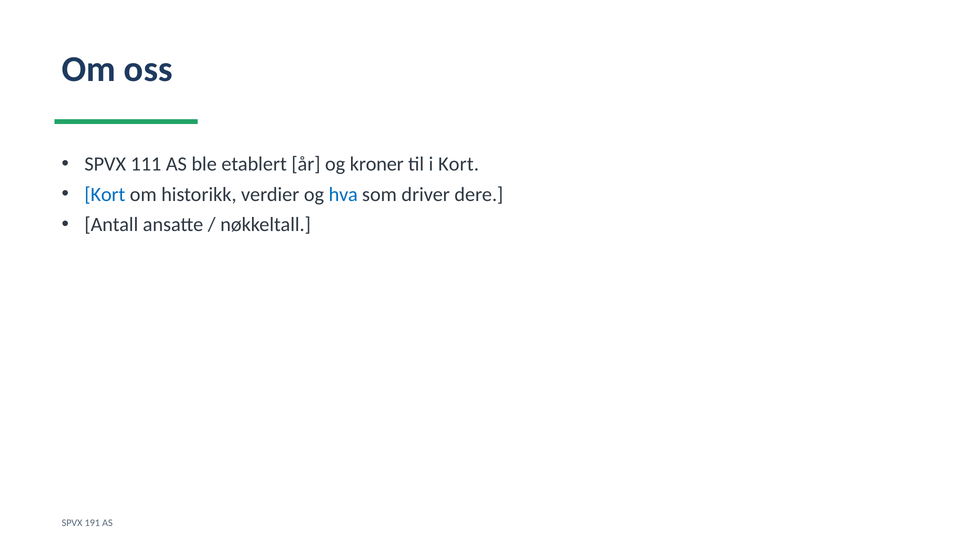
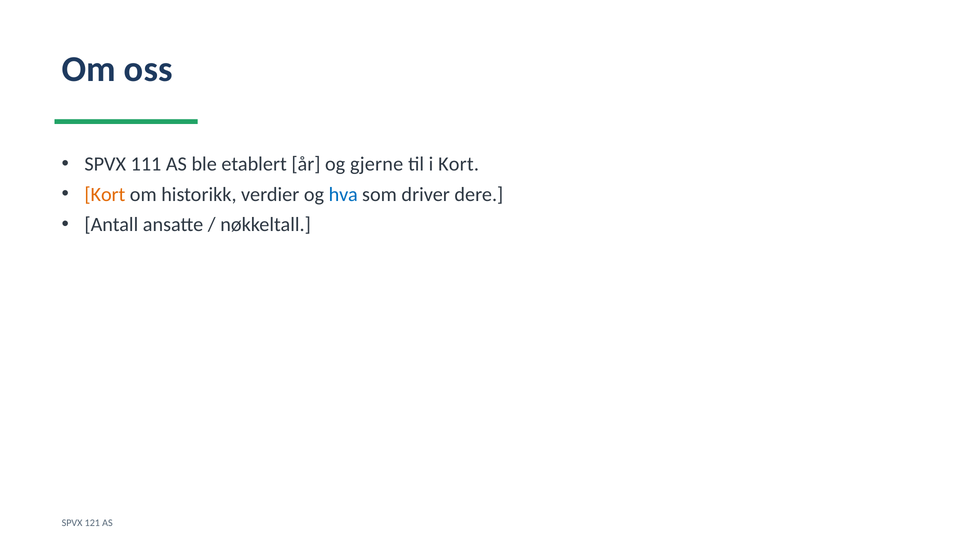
kroner: kroner -> gjerne
Kort at (105, 195) colour: blue -> orange
191: 191 -> 121
